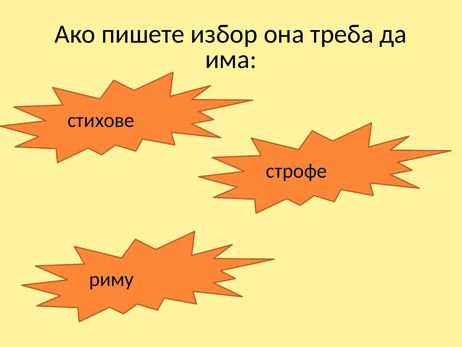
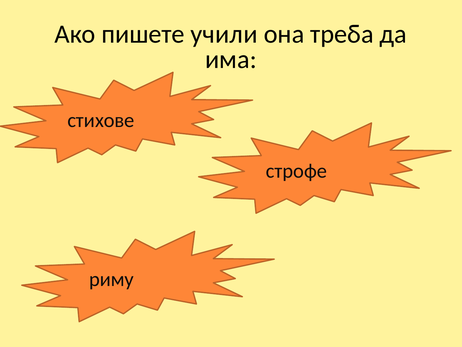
избор: избор -> учили
